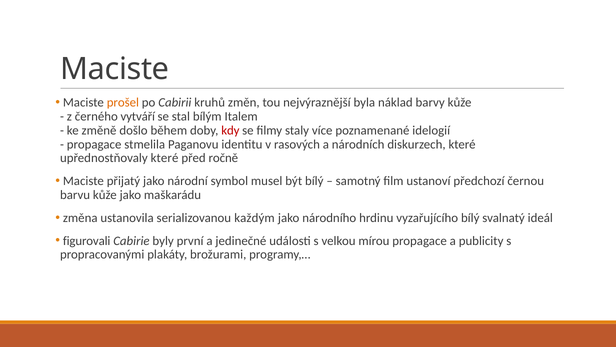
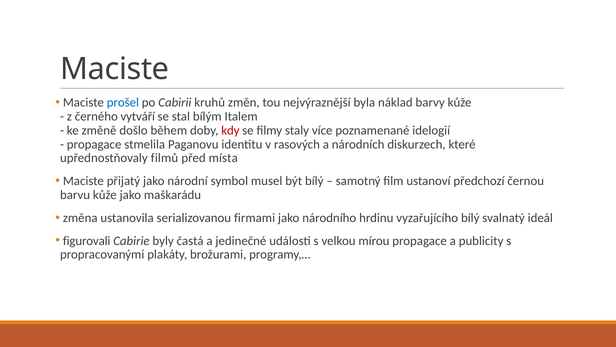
prošel colour: orange -> blue
upřednostňovaly které: které -> filmů
ročně: ročně -> místa
každým: každým -> firmami
první: první -> častá
